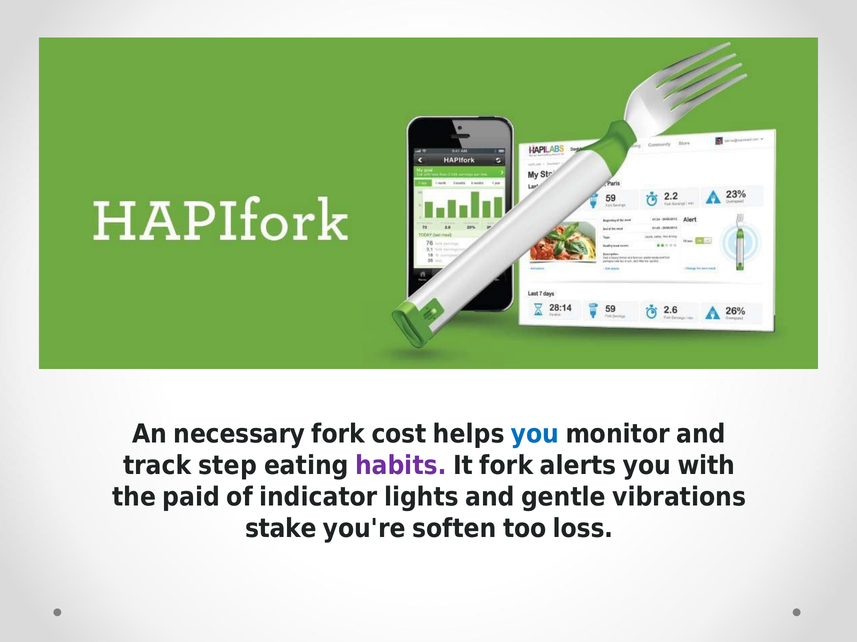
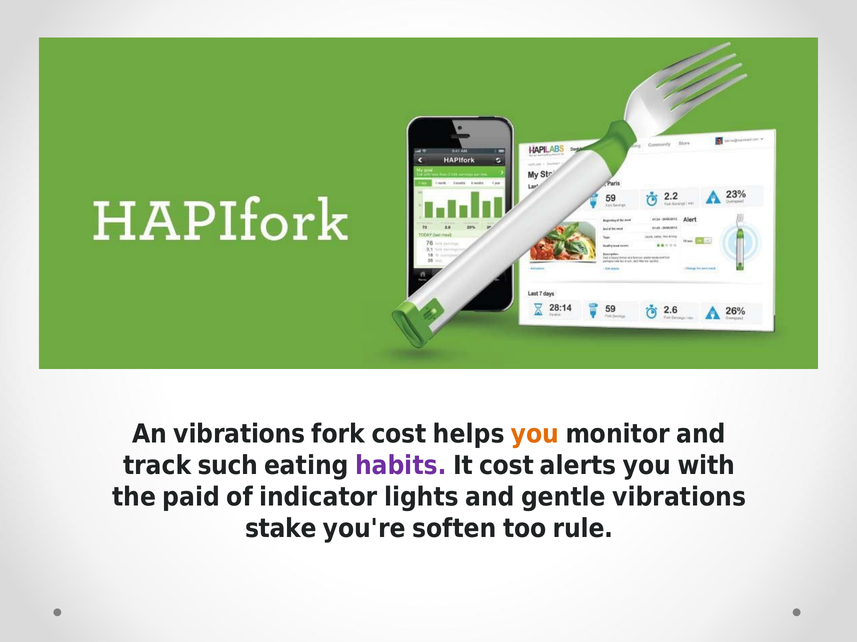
An necessary: necessary -> vibrations
you at (535, 435) colour: blue -> orange
step: step -> such
It fork: fork -> cost
loss: loss -> rule
